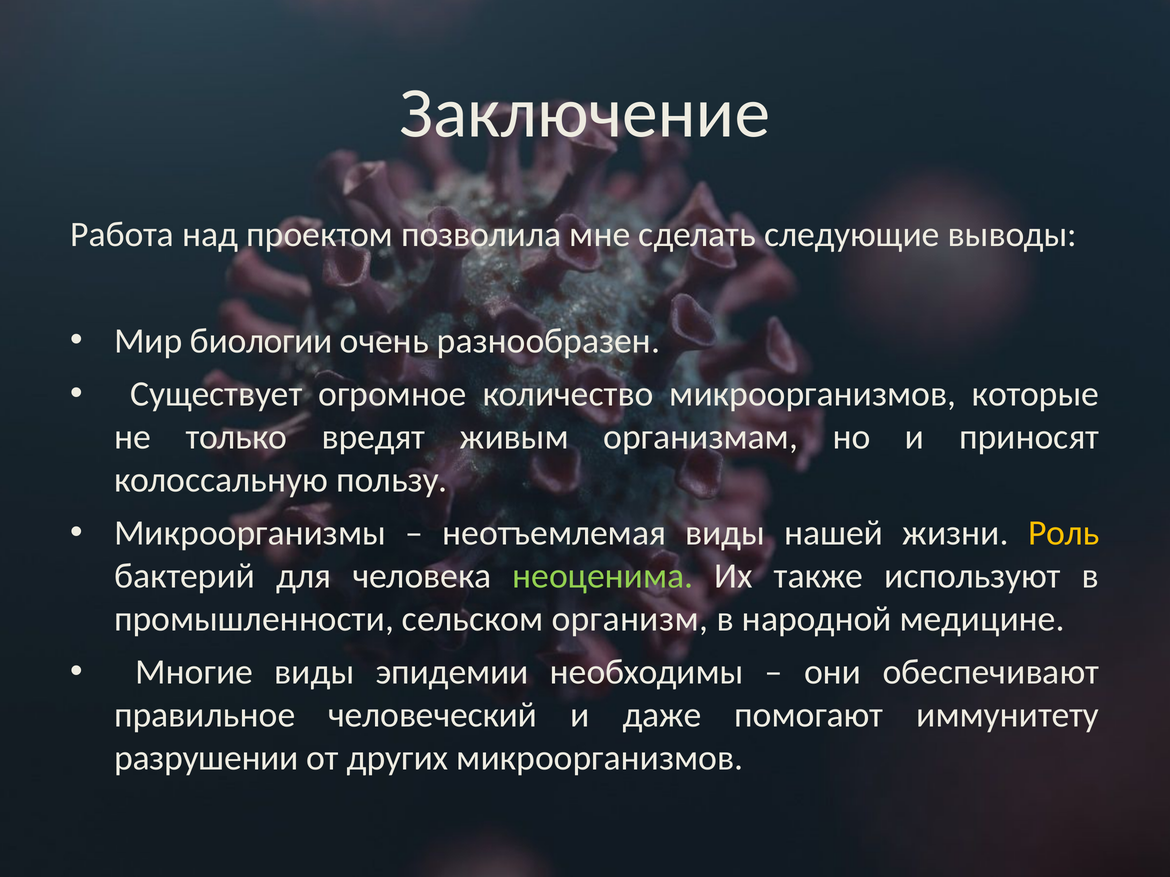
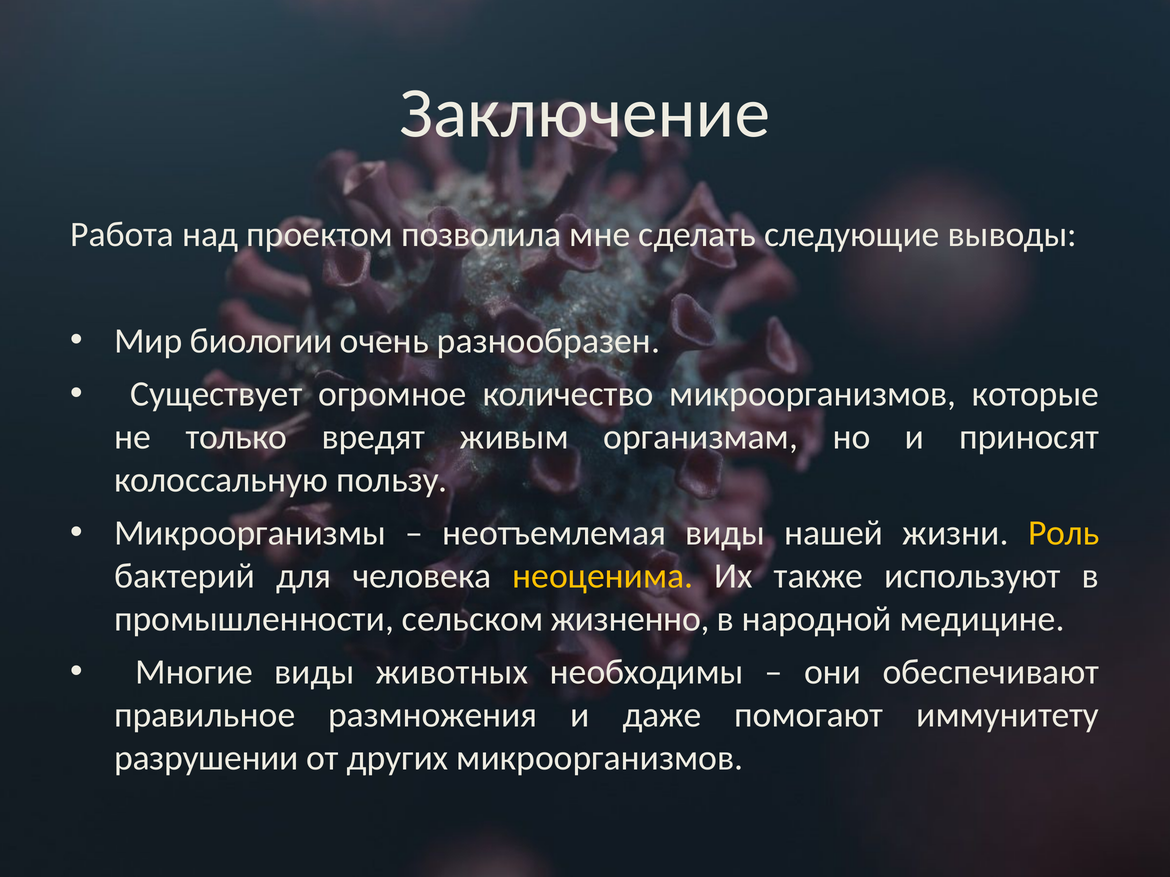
неоценима colour: light green -> yellow
организм: организм -> жизненно
эпидемии: эпидемии -> животных
человеческий: человеческий -> размножения
